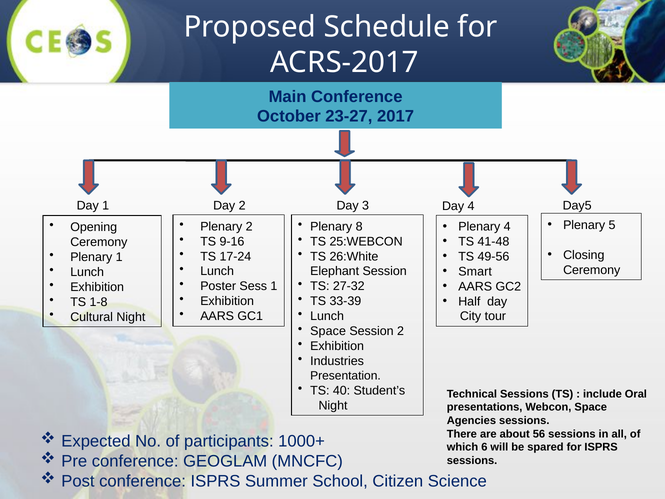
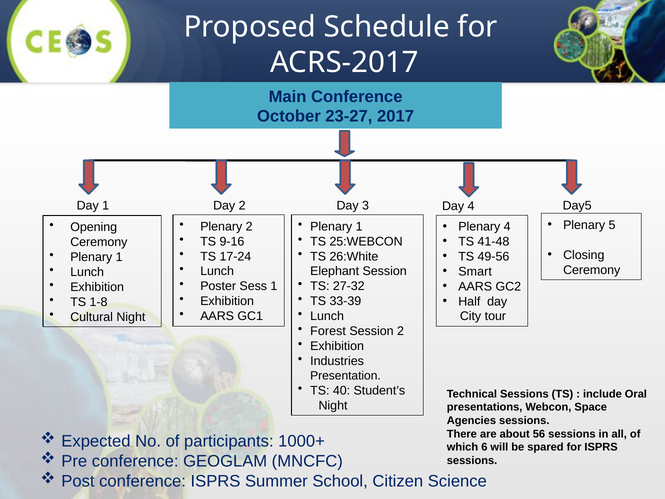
8 at (359, 226): 8 -> 1
Space at (328, 331): Space -> Forest
